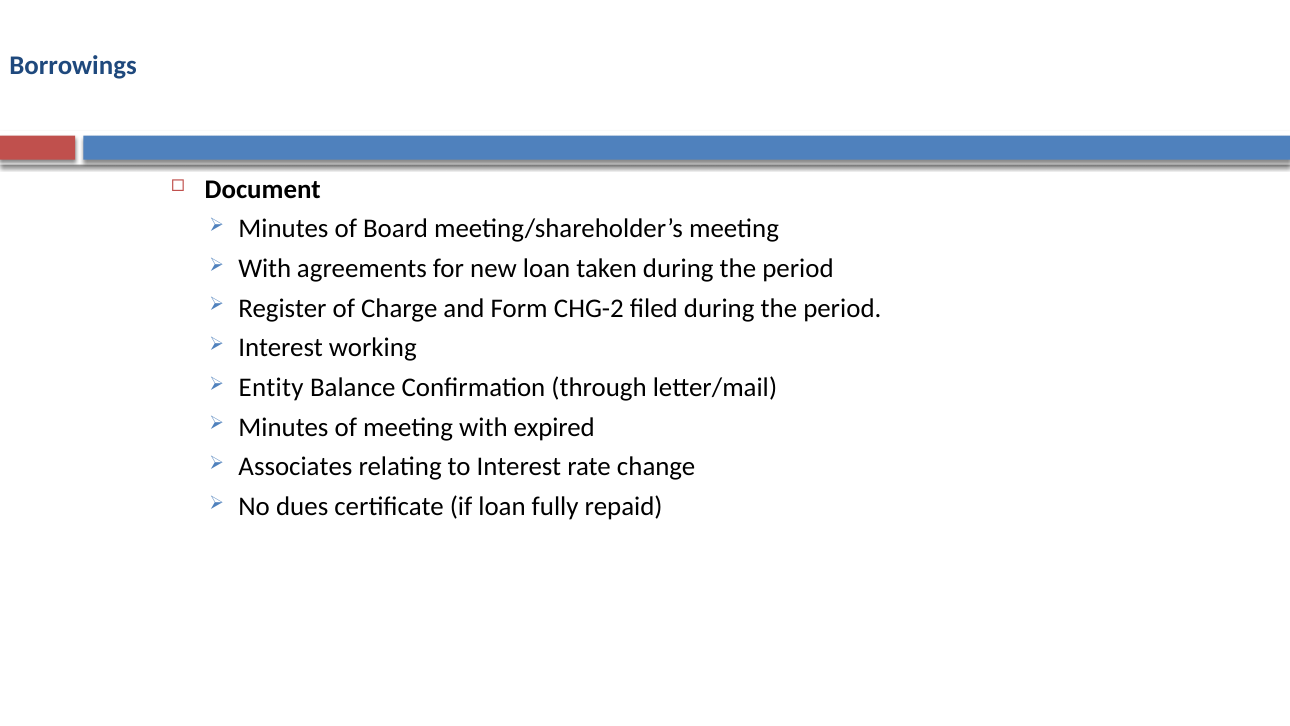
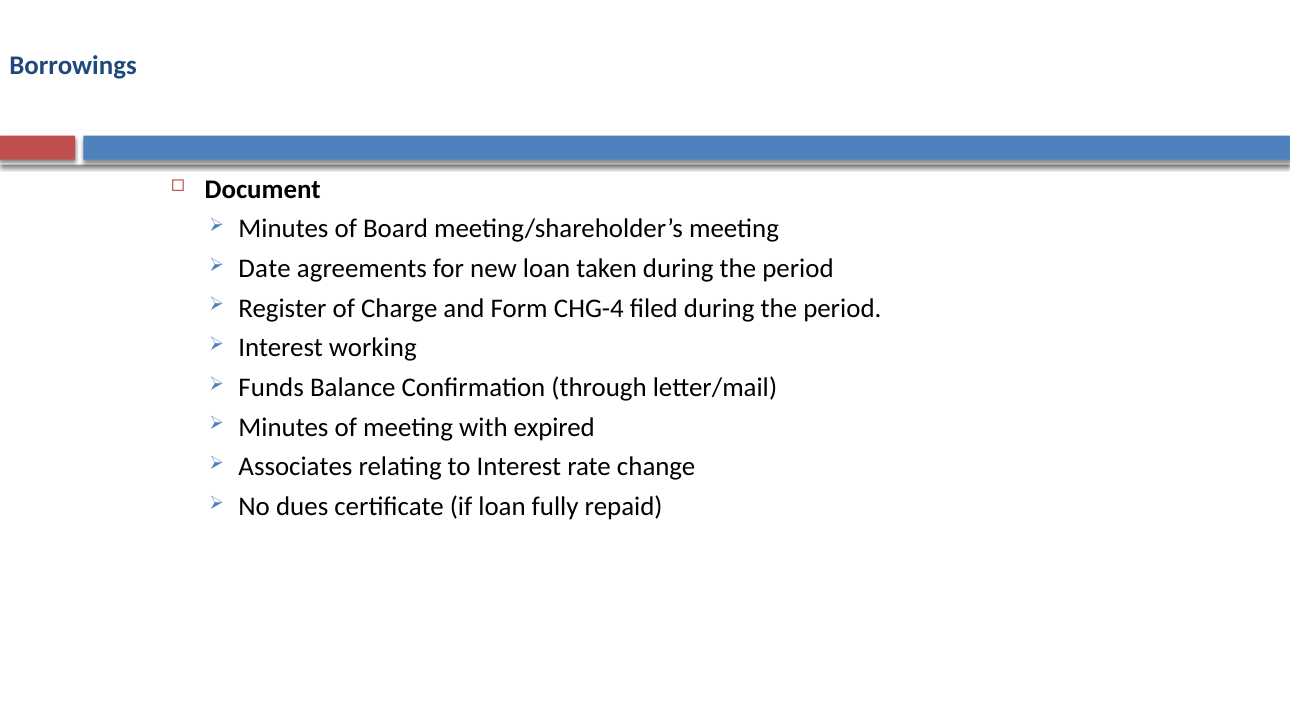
With at (265, 268): With -> Date
CHG-2: CHG-2 -> CHG-4
Entity: Entity -> Funds
